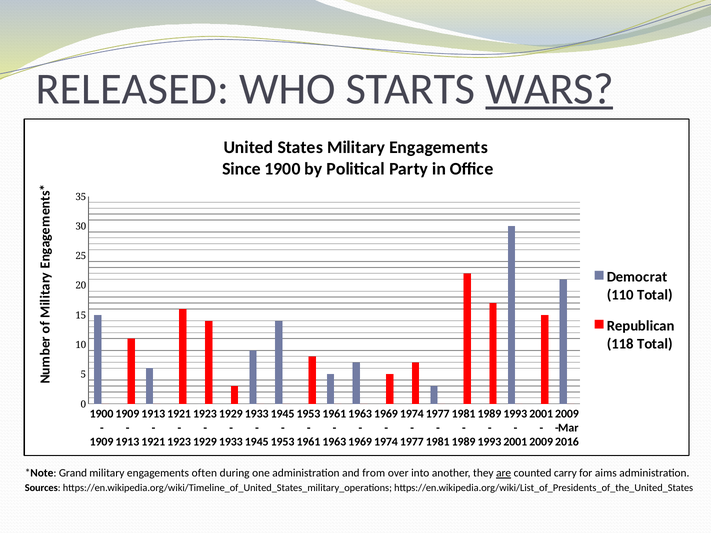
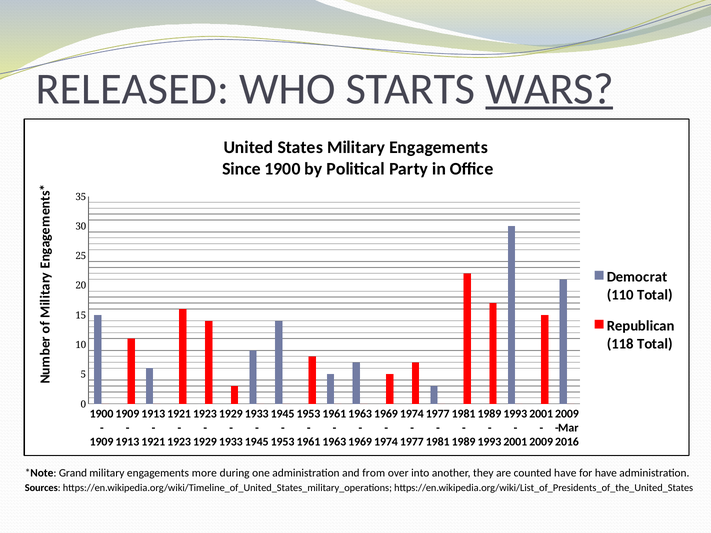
often: often -> more
are underline: present -> none
counted carry: carry -> have
for aims: aims -> have
